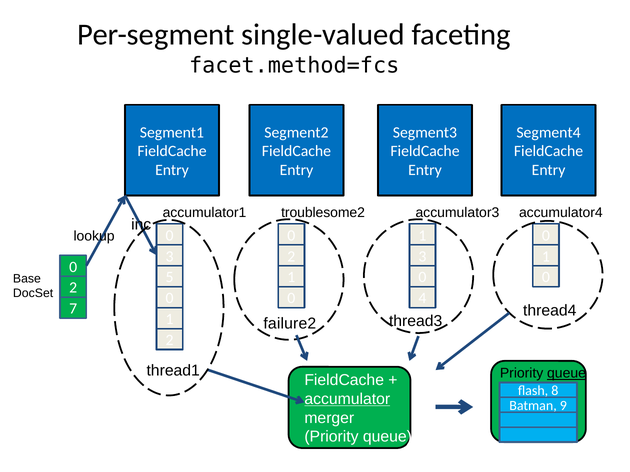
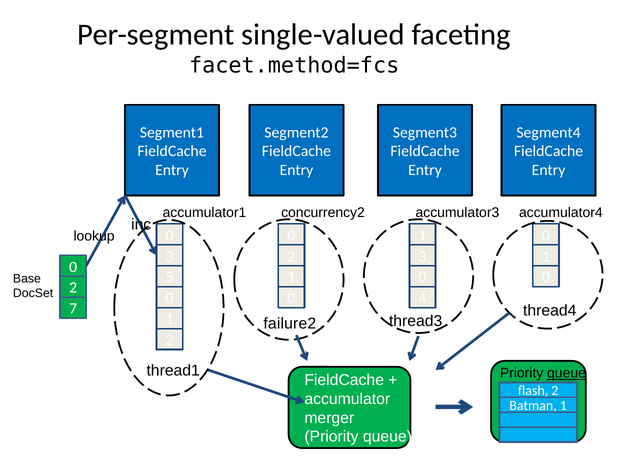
troublesome2: troublesome2 -> concurrency2
flash 8: 8 -> 2
accumulator underline: present -> none
Batman 9: 9 -> 1
